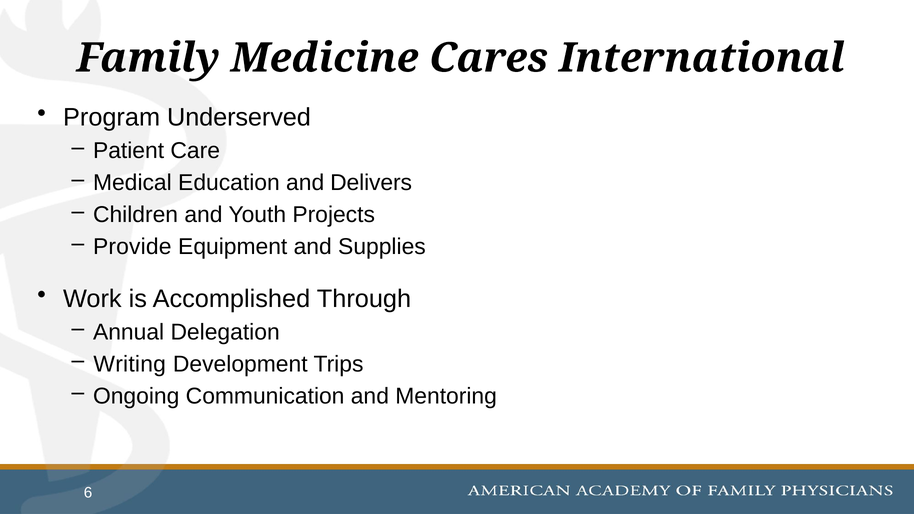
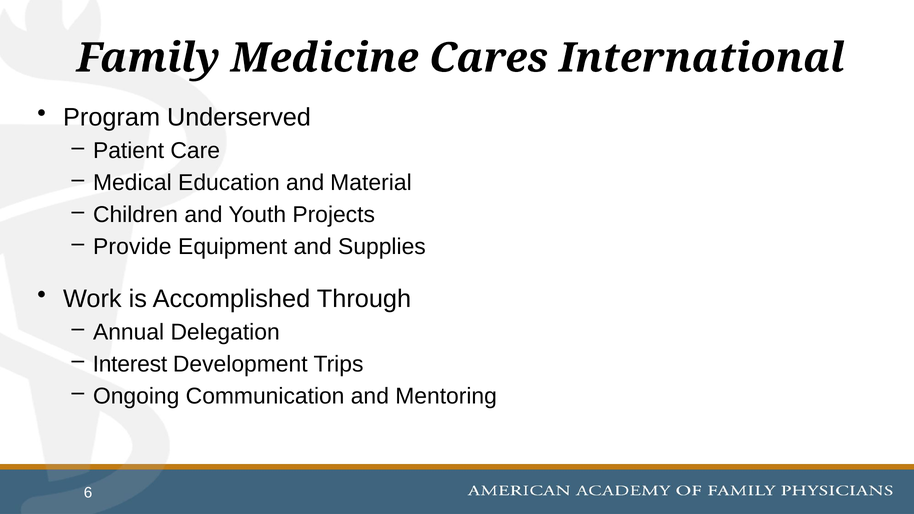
Delivers: Delivers -> Material
Writing: Writing -> Interest
